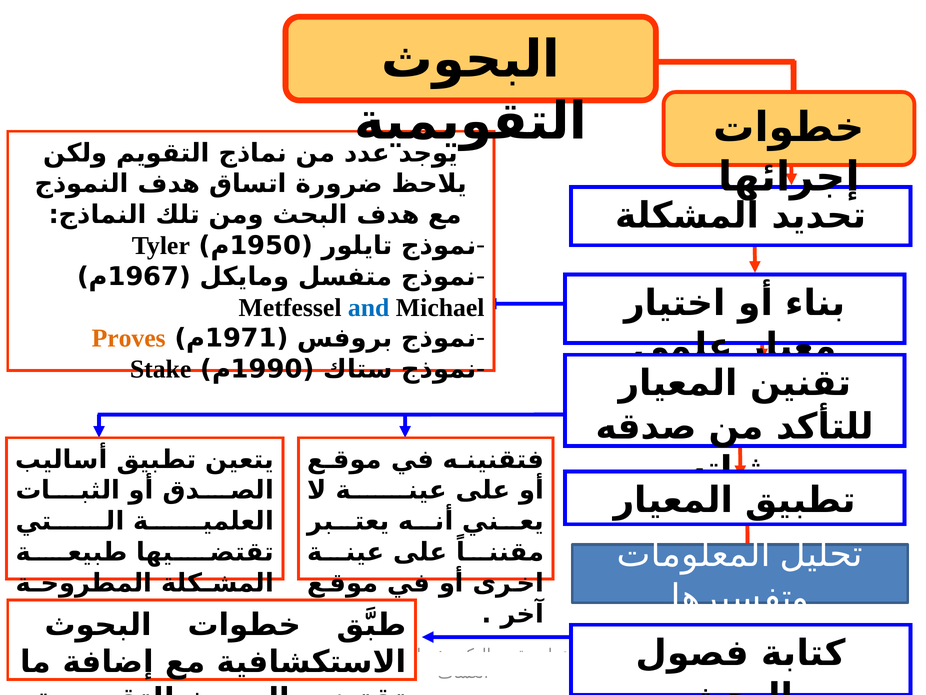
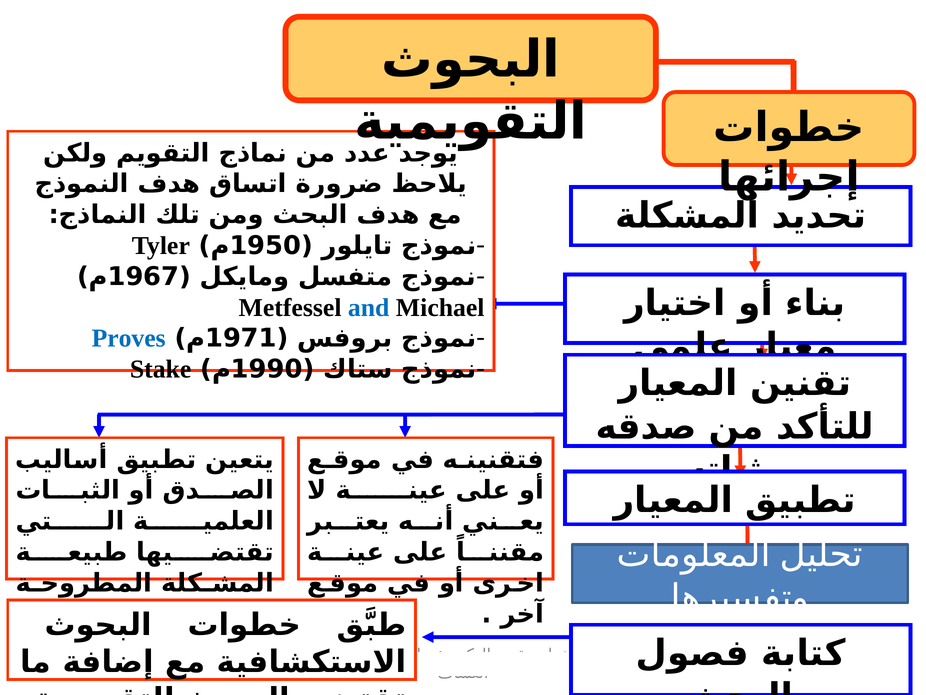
Proves colour: orange -> blue
